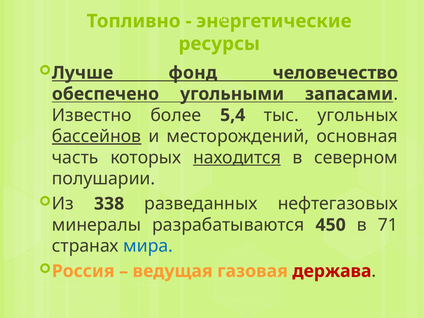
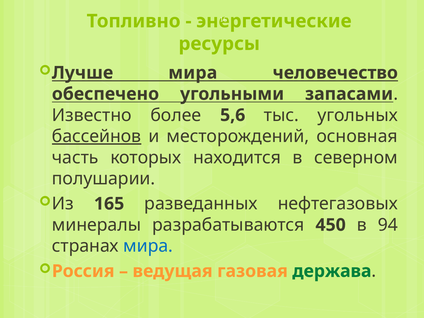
Лучше фонд: фонд -> мира
5,4: 5,4 -> 5,6
находится underline: present -> none
338: 338 -> 165
71: 71 -> 94
держава colour: red -> green
